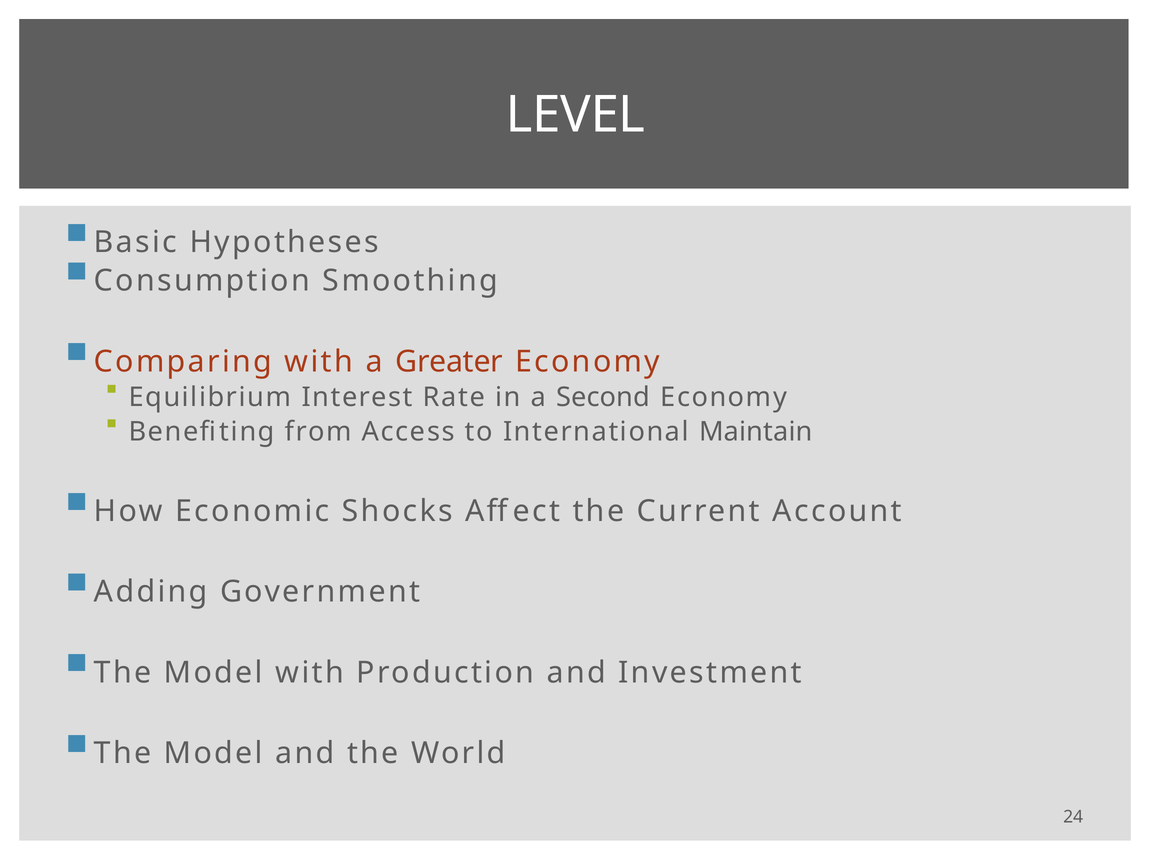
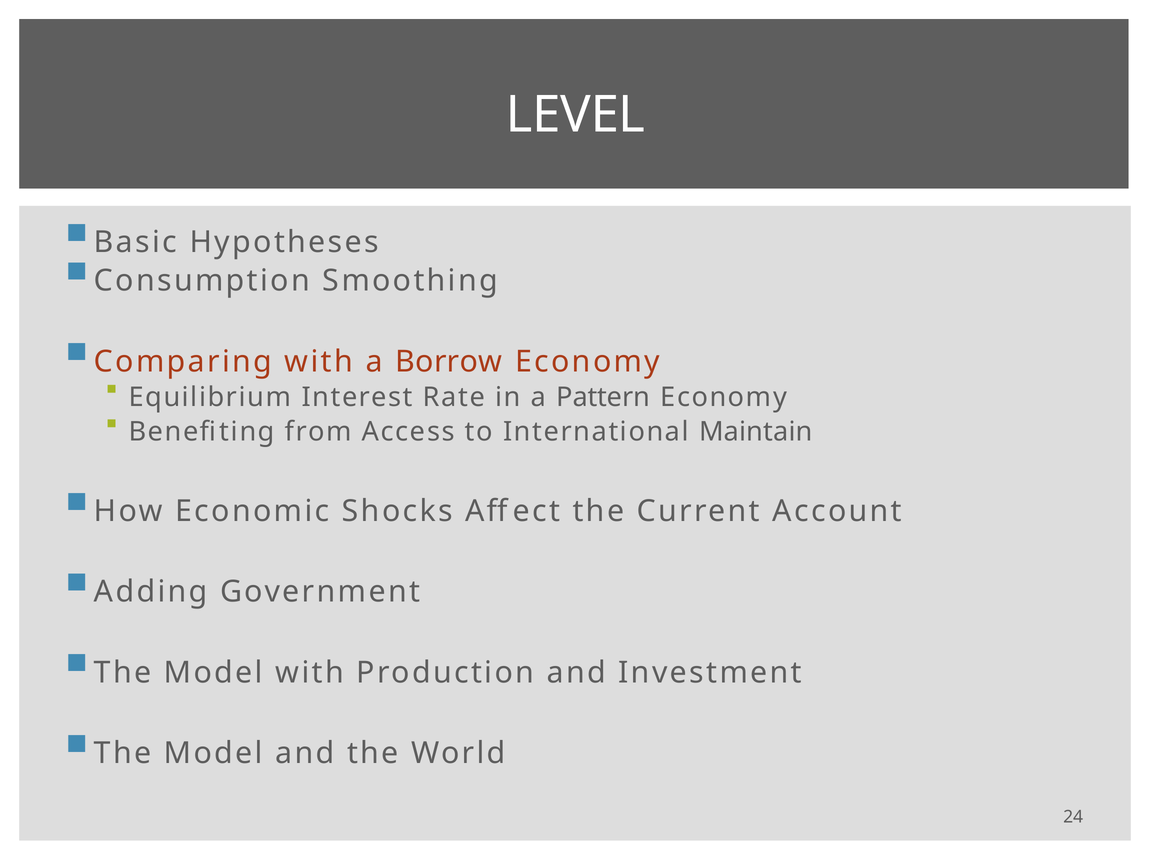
Greater: Greater -> Borrow
Second: Second -> Pattern
